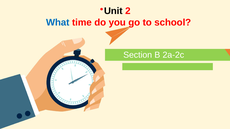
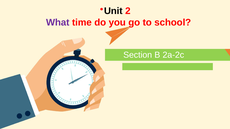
What colour: blue -> purple
